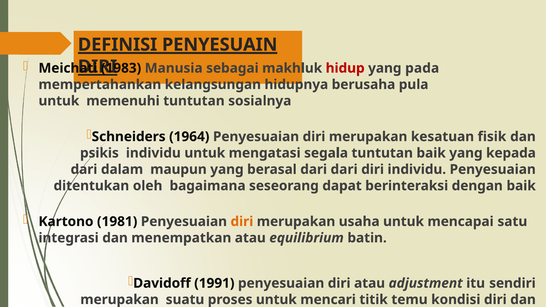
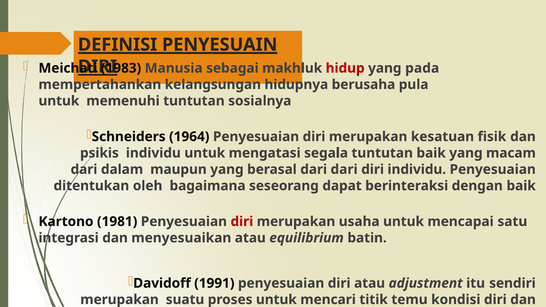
kepada: kepada -> macam
diri at (242, 222) colour: orange -> red
menempatkan: menempatkan -> menyesuaikan
